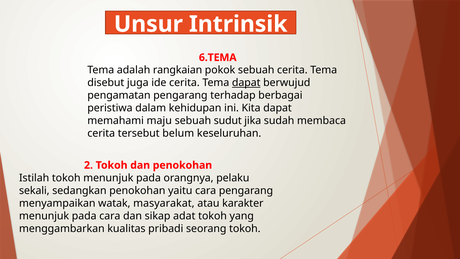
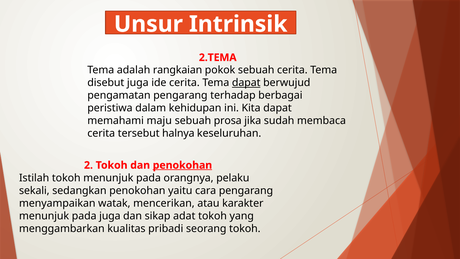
6.TEMA: 6.TEMA -> 2.TEMA
sudut: sudut -> prosa
belum: belum -> halnya
penokohan at (182, 165) underline: none -> present
masyarakat: masyarakat -> mencerikan
pada cara: cara -> juga
